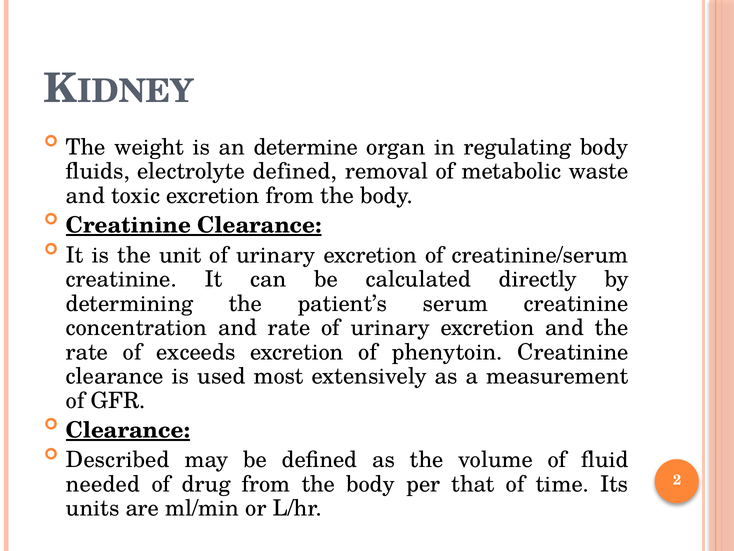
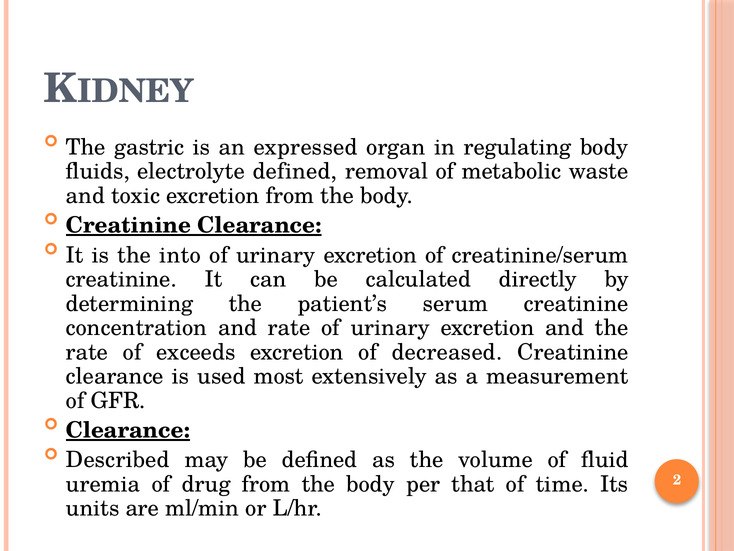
weight: weight -> gastric
determine: determine -> expressed
unit: unit -> into
phenytoin: phenytoin -> decreased
needed: needed -> uremia
